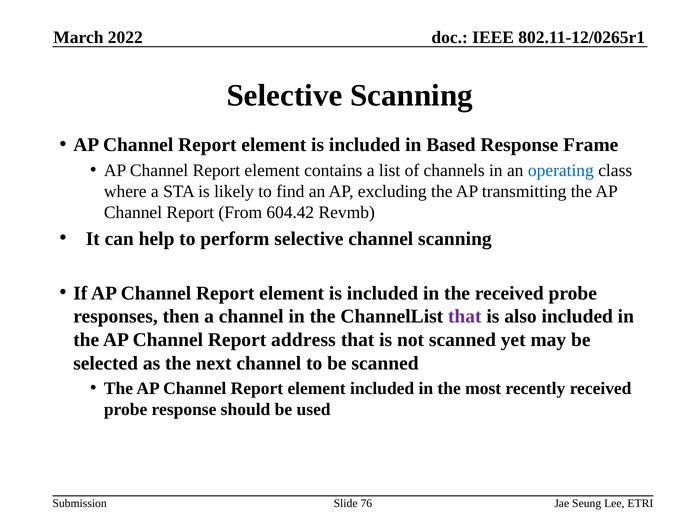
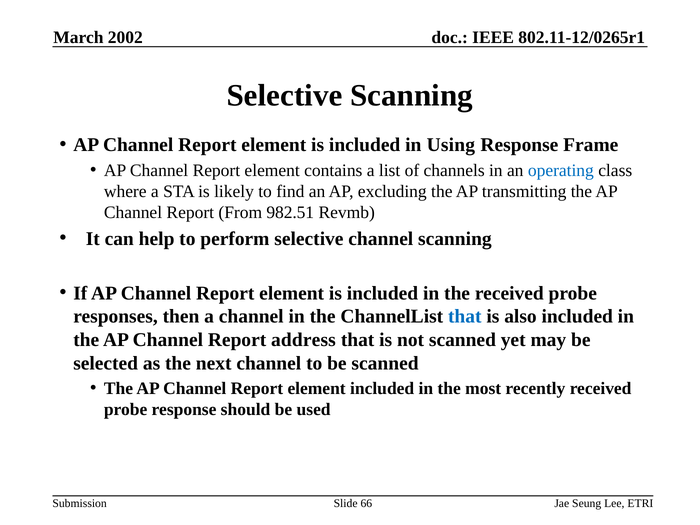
2022: 2022 -> 2002
Based: Based -> Using
604.42: 604.42 -> 982.51
that at (465, 316) colour: purple -> blue
76: 76 -> 66
